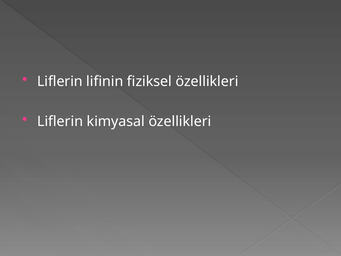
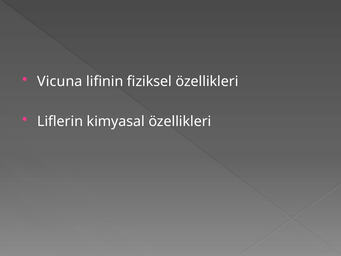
Liflerin at (60, 81): Liflerin -> Vicuna
